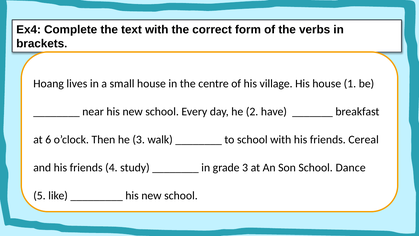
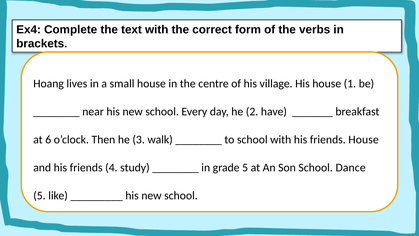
friends Cereal: Cereal -> House
grade 3: 3 -> 5
